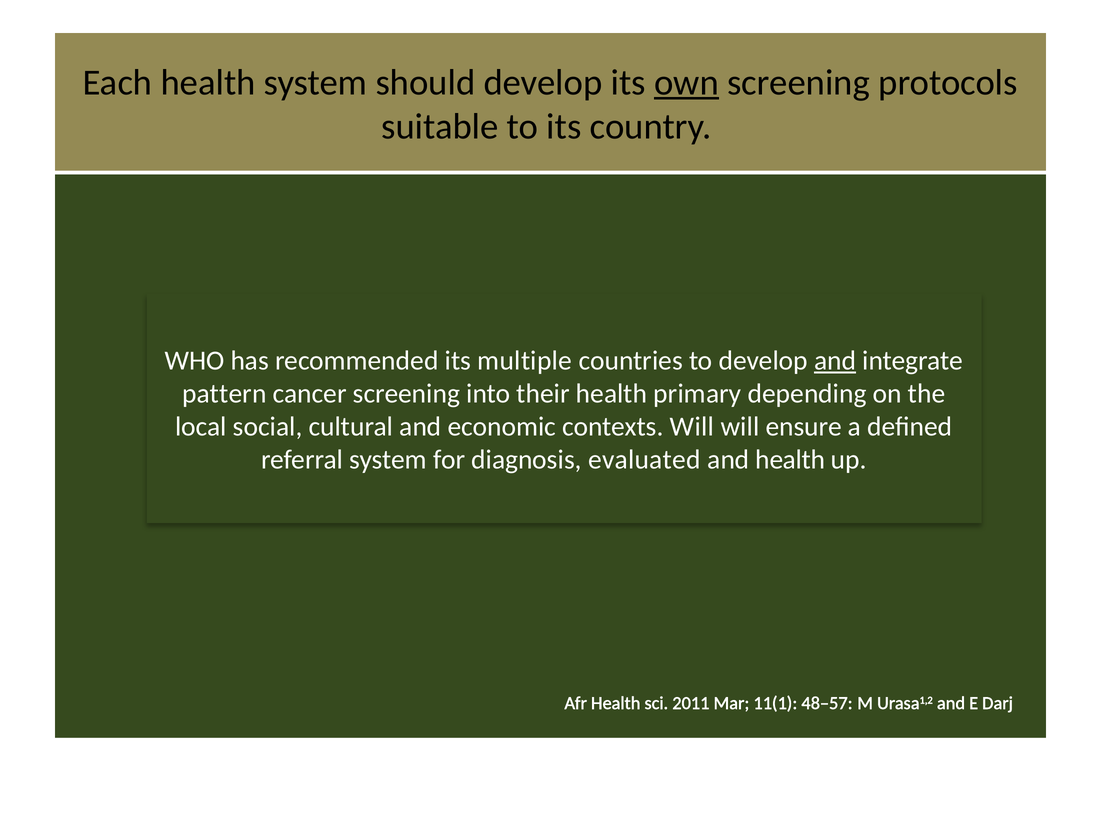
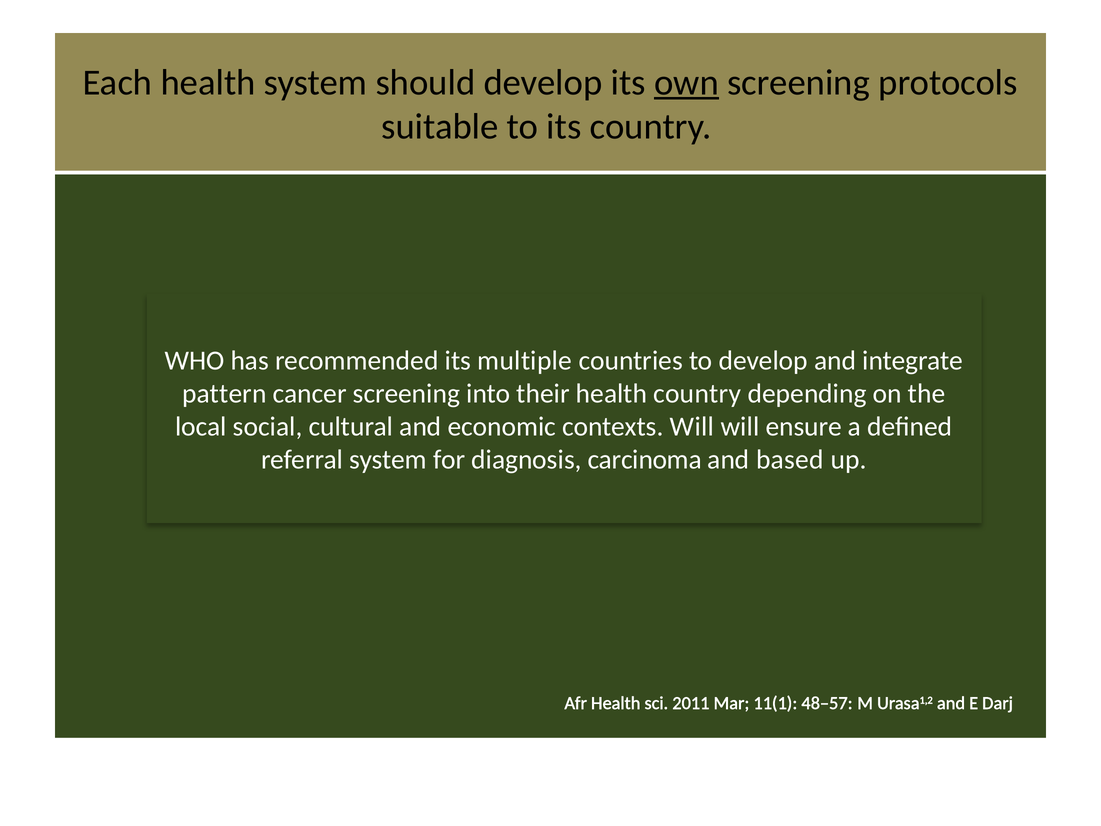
and at (835, 361) underline: present -> none
health primary: primary -> country
evaluated: evaluated -> carcinoma
and health: health -> based
